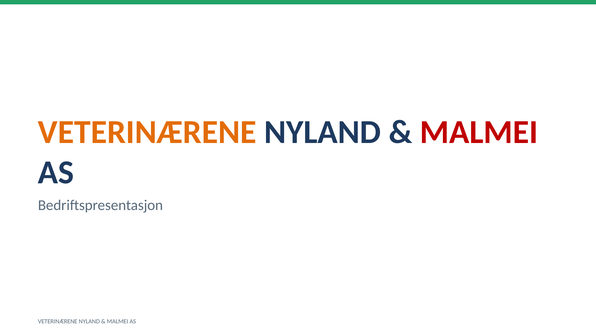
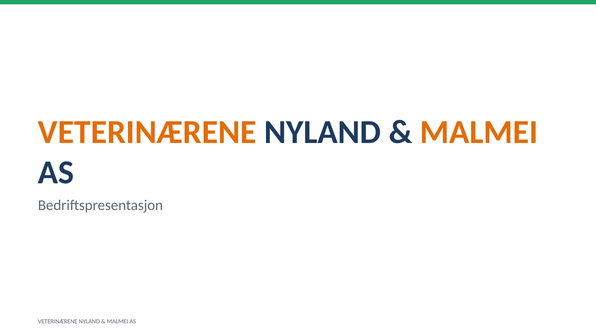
MALMEI at (479, 132) colour: red -> orange
